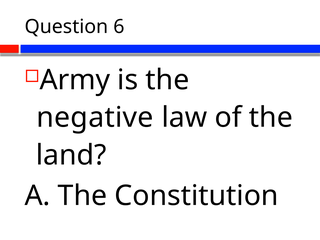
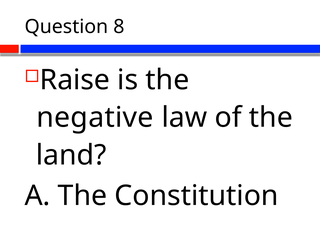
6: 6 -> 8
Army: Army -> Raise
